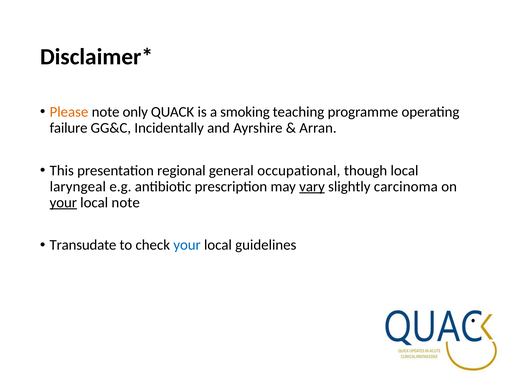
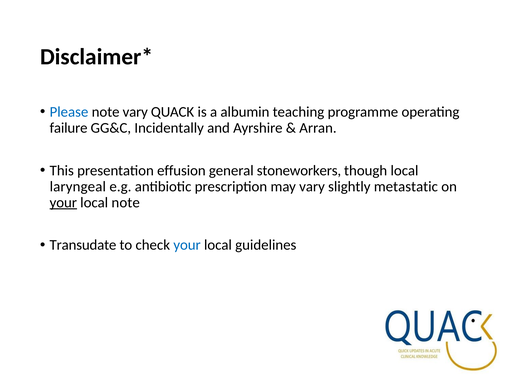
Please colour: orange -> blue
note only: only -> vary
smoking: smoking -> albumin
regional: regional -> effusion
occupational: occupational -> stoneworkers
vary at (312, 187) underline: present -> none
carcinoma: carcinoma -> metastatic
